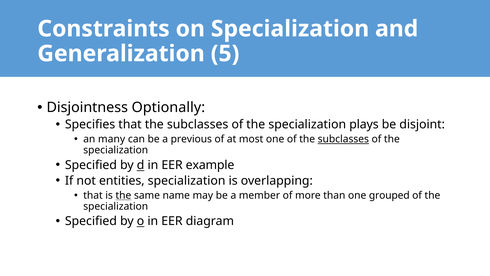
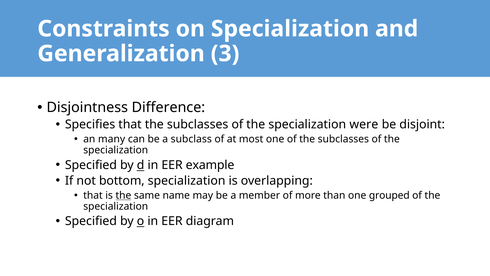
5: 5 -> 3
Optionally: Optionally -> Difference
plays: plays -> were
previous: previous -> subclass
subclasses at (343, 139) underline: present -> none
entities: entities -> bottom
